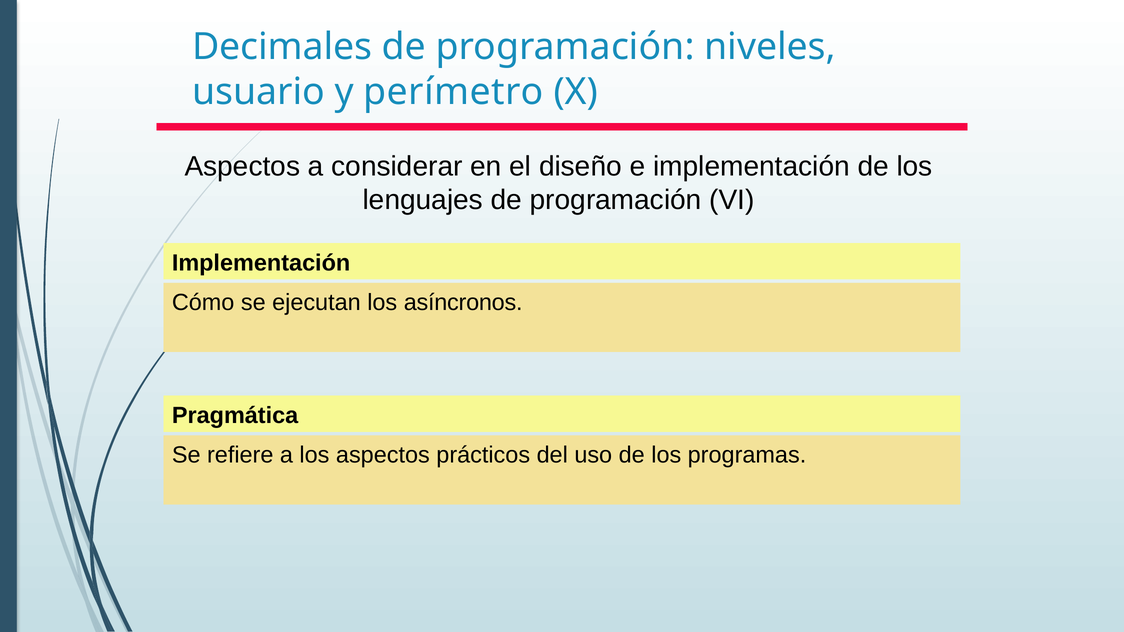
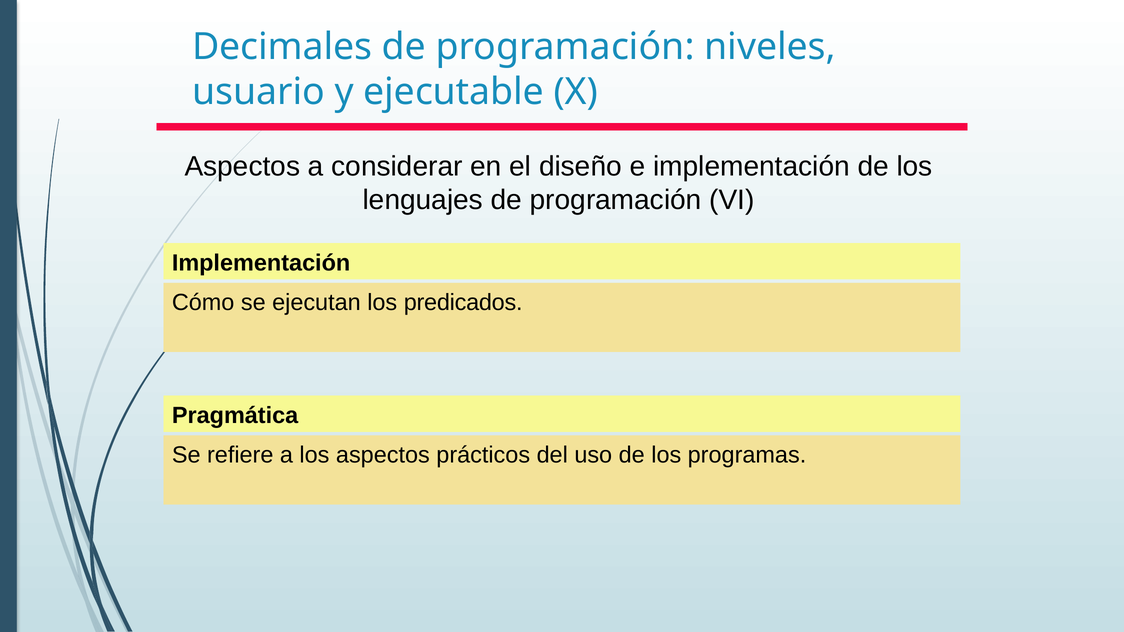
perímetro: perímetro -> ejecutable
asíncronos: asíncronos -> predicados
